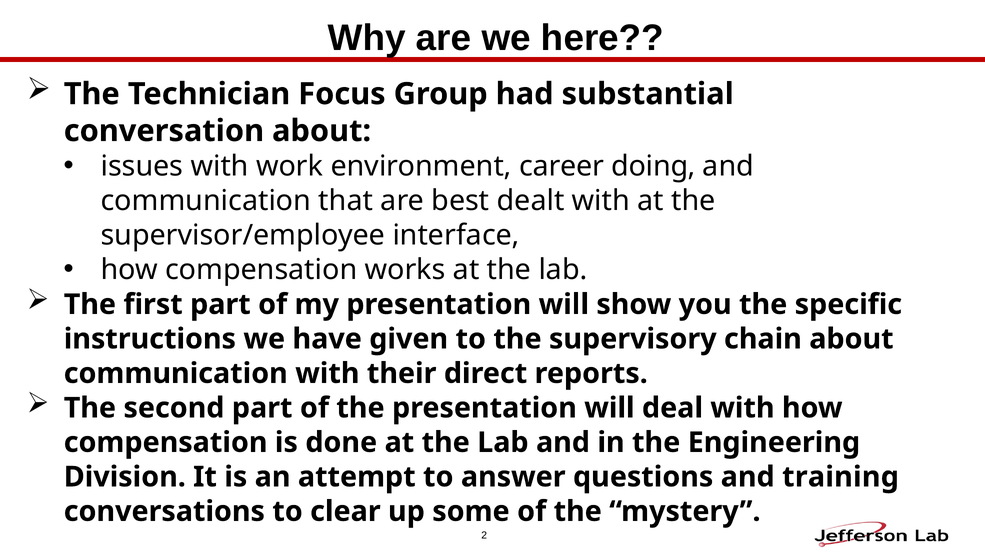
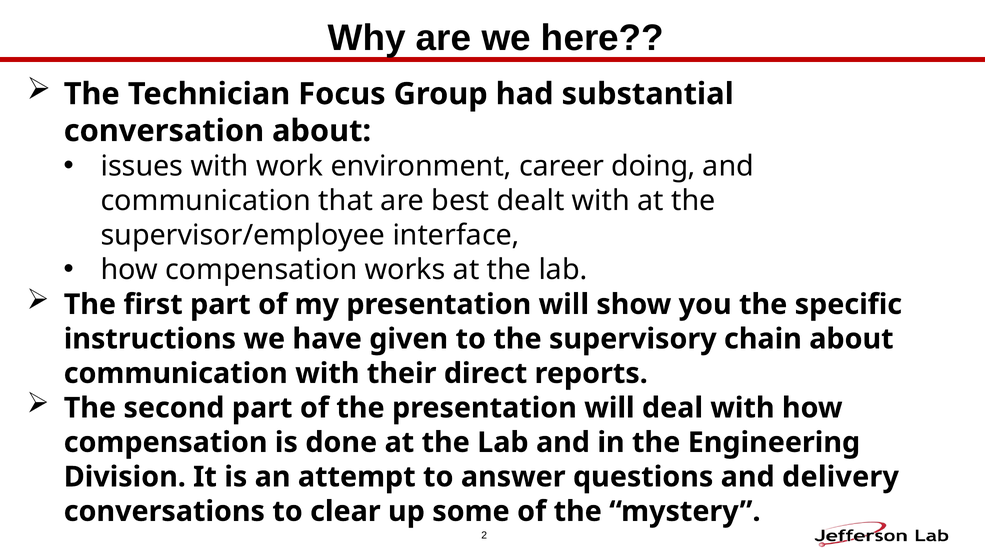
training: training -> delivery
